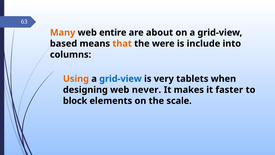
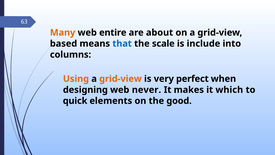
that colour: orange -> blue
were: were -> scale
grid-view at (120, 79) colour: blue -> orange
tablets: tablets -> perfect
faster: faster -> which
block: block -> quick
scale: scale -> good
